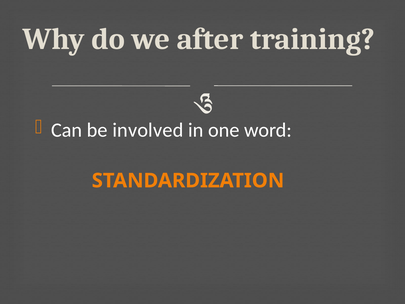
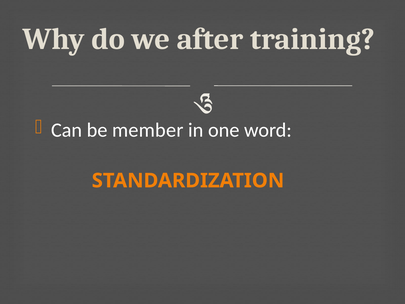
involved: involved -> member
